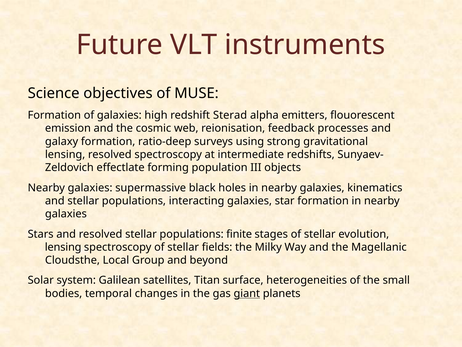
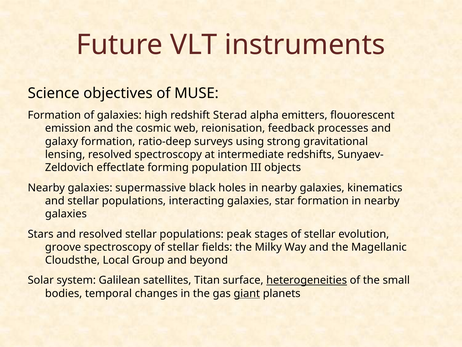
finite: finite -> peak
lensing at (63, 247): lensing -> groove
heterogeneities underline: none -> present
